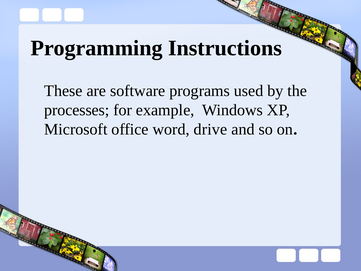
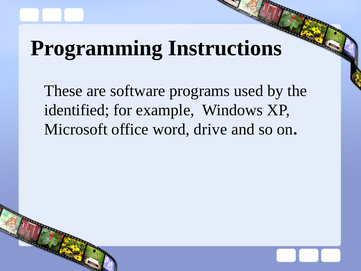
processes: processes -> identified
